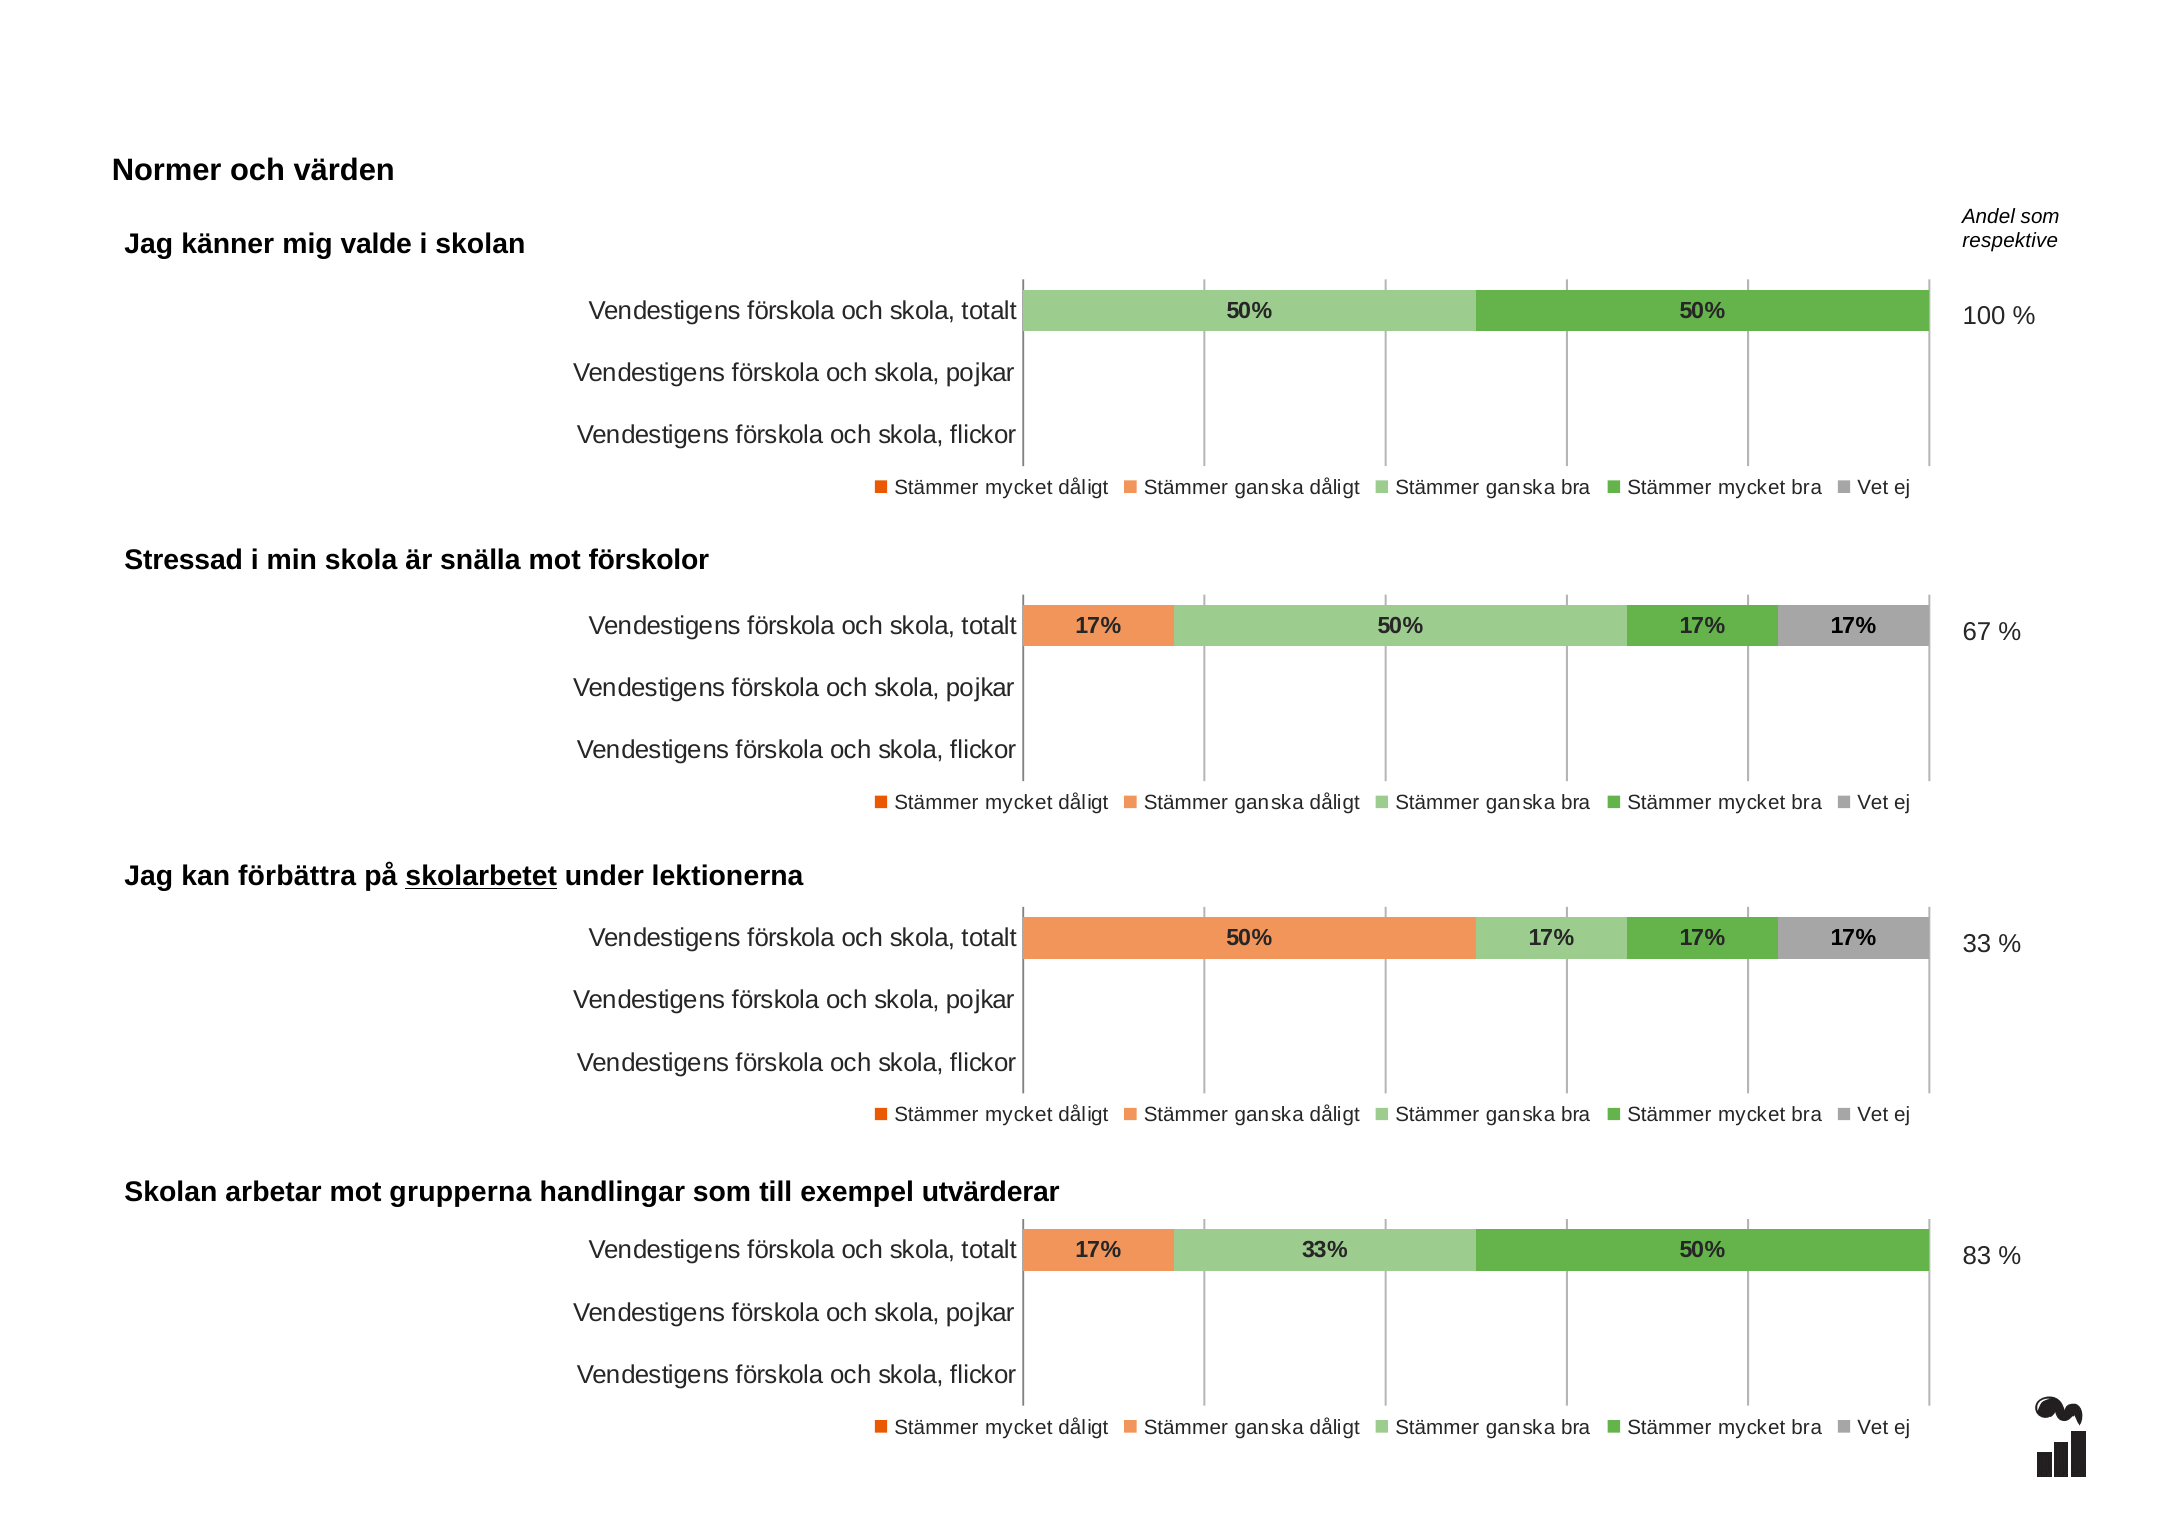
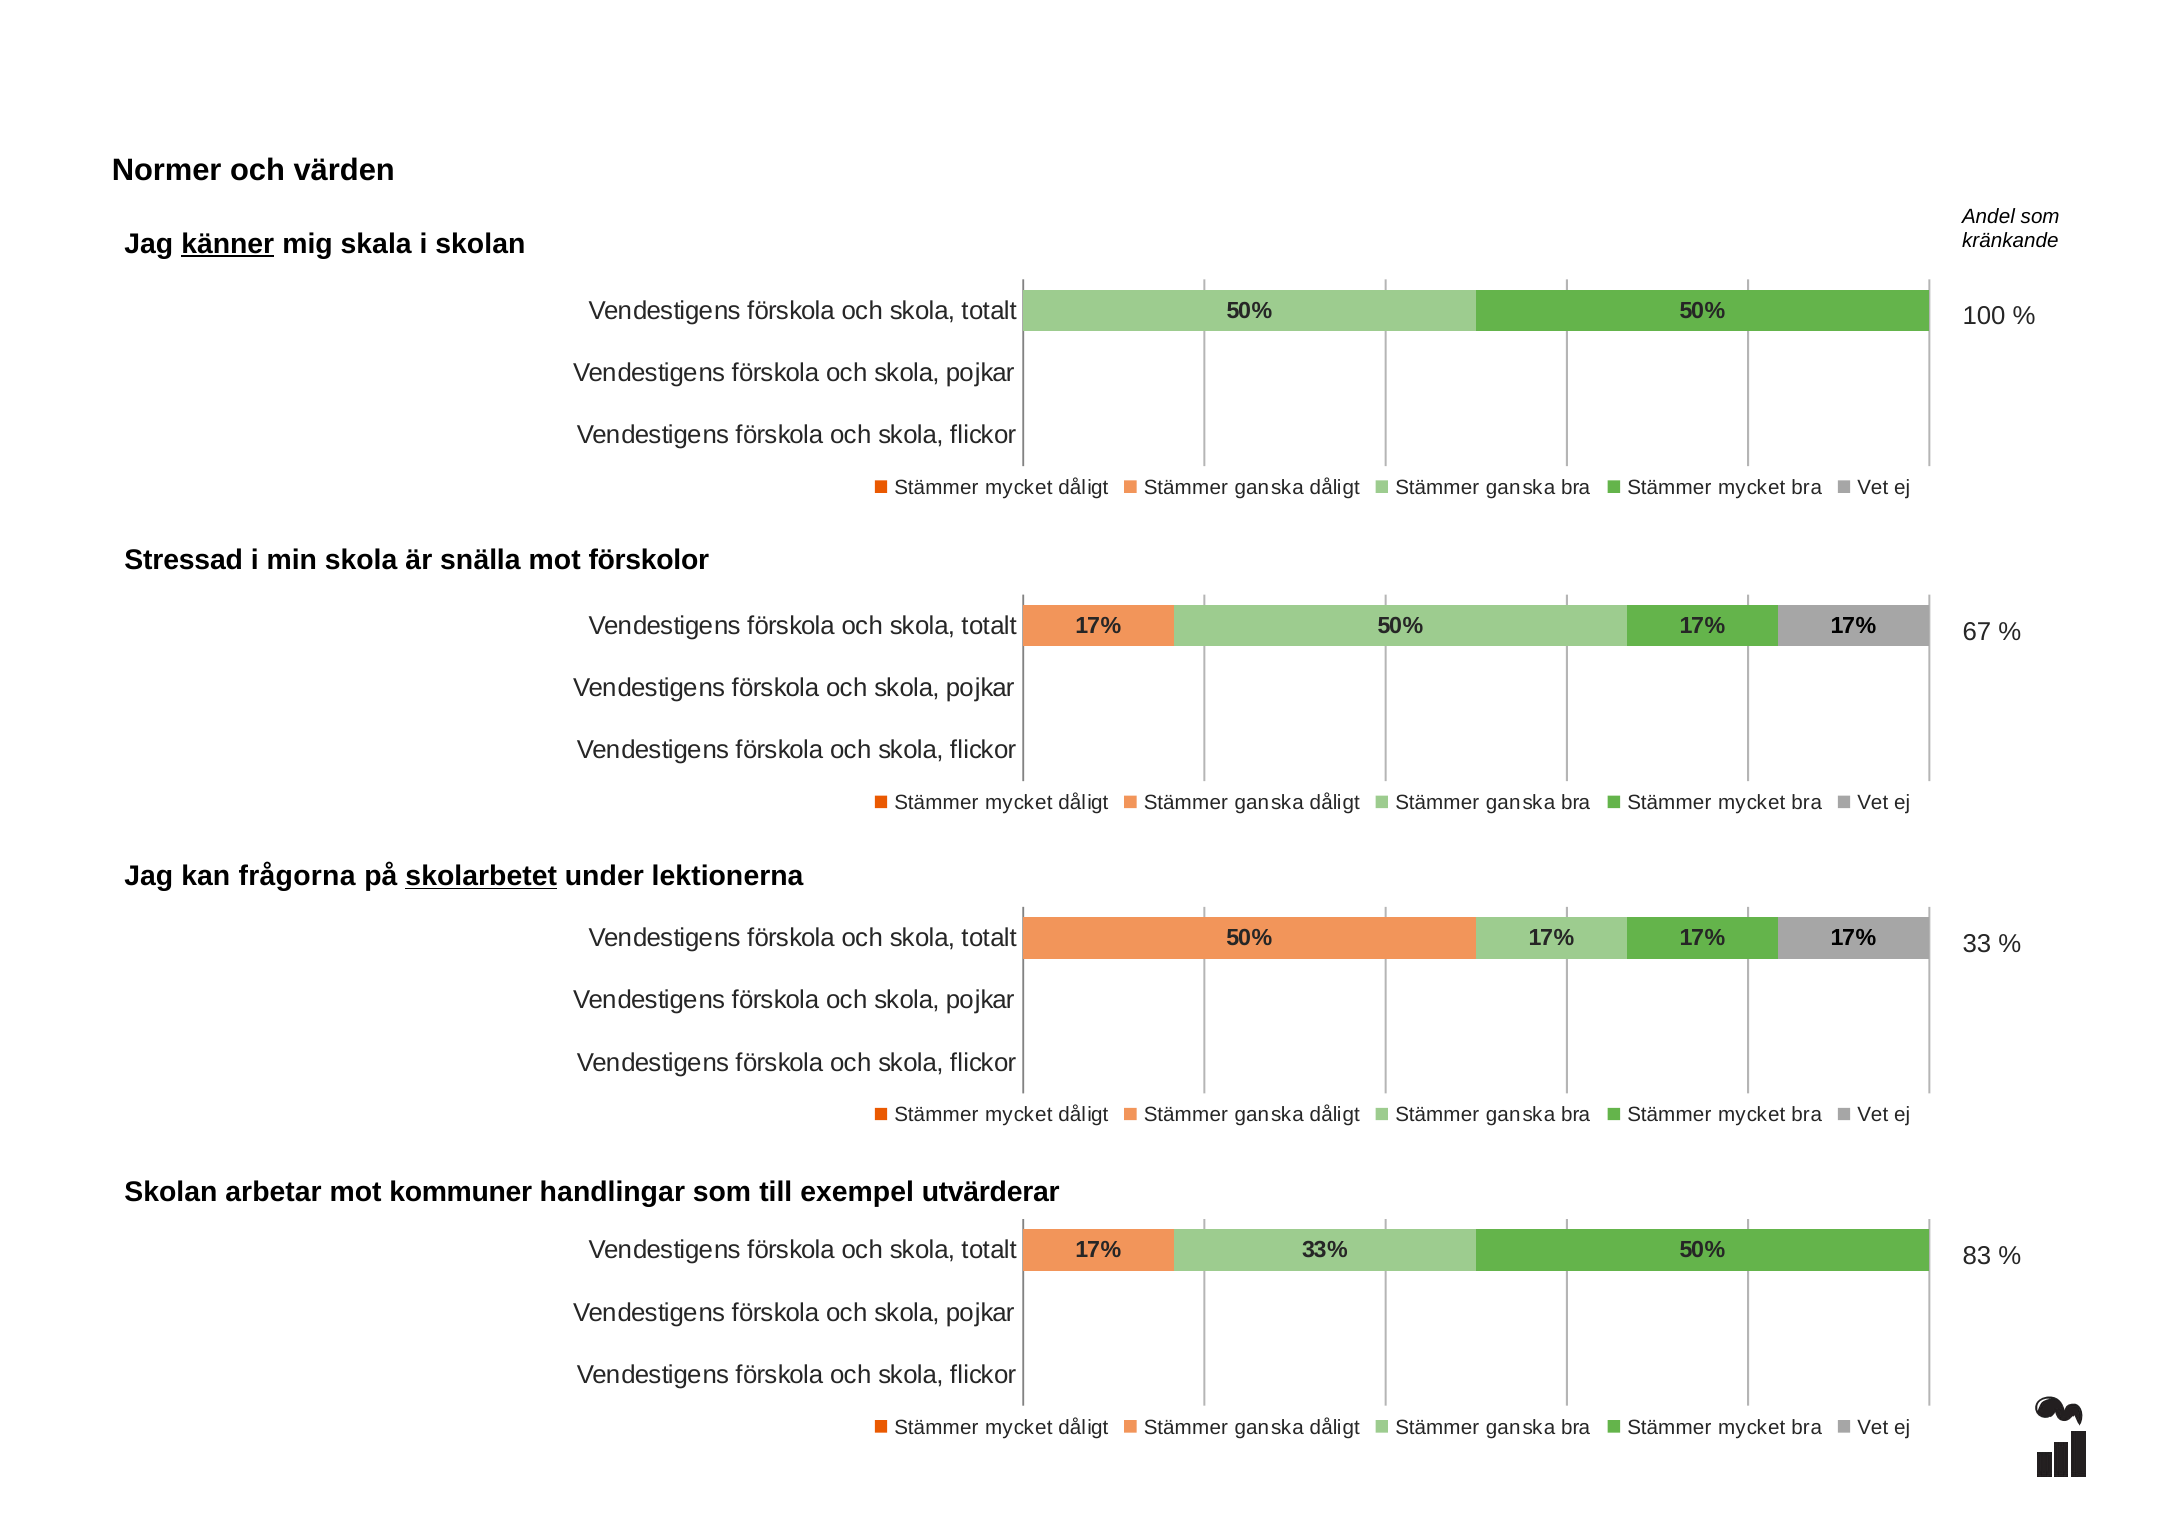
känner underline: none -> present
valde: valde -> skala
respektive: respektive -> kränkande
förbättra: förbättra -> frågorna
grupperna: grupperna -> kommuner
